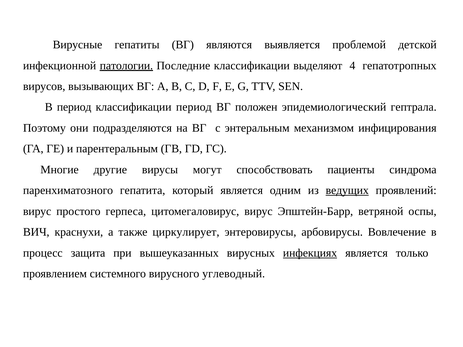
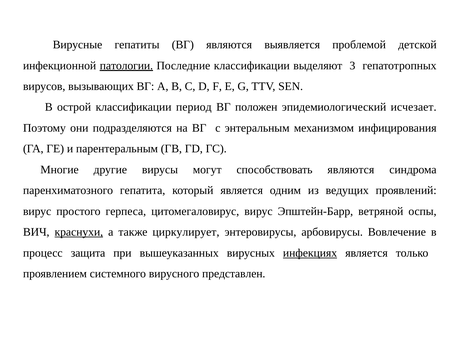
4: 4 -> 3
В период: период -> острой
гептрала: гептрала -> исчезает
способствовать пациенты: пациенты -> являются
ведущих underline: present -> none
краснухи underline: none -> present
углеводный: углеводный -> представлен
